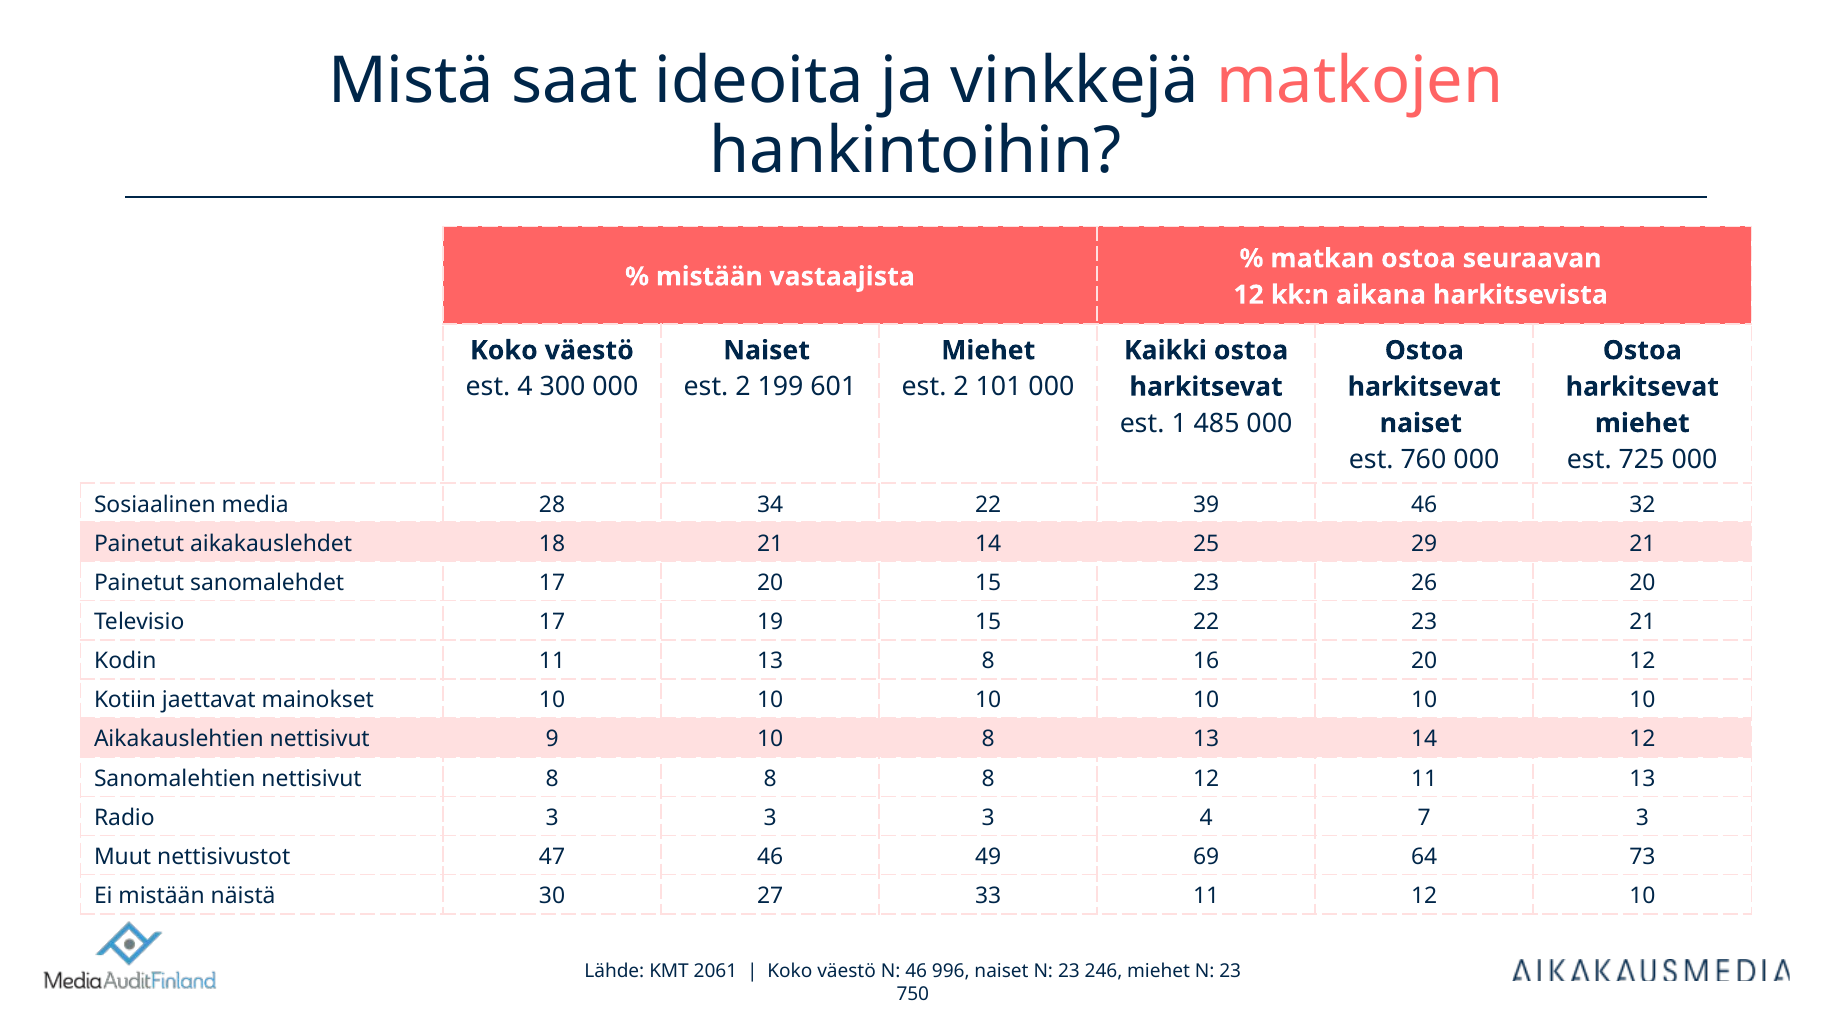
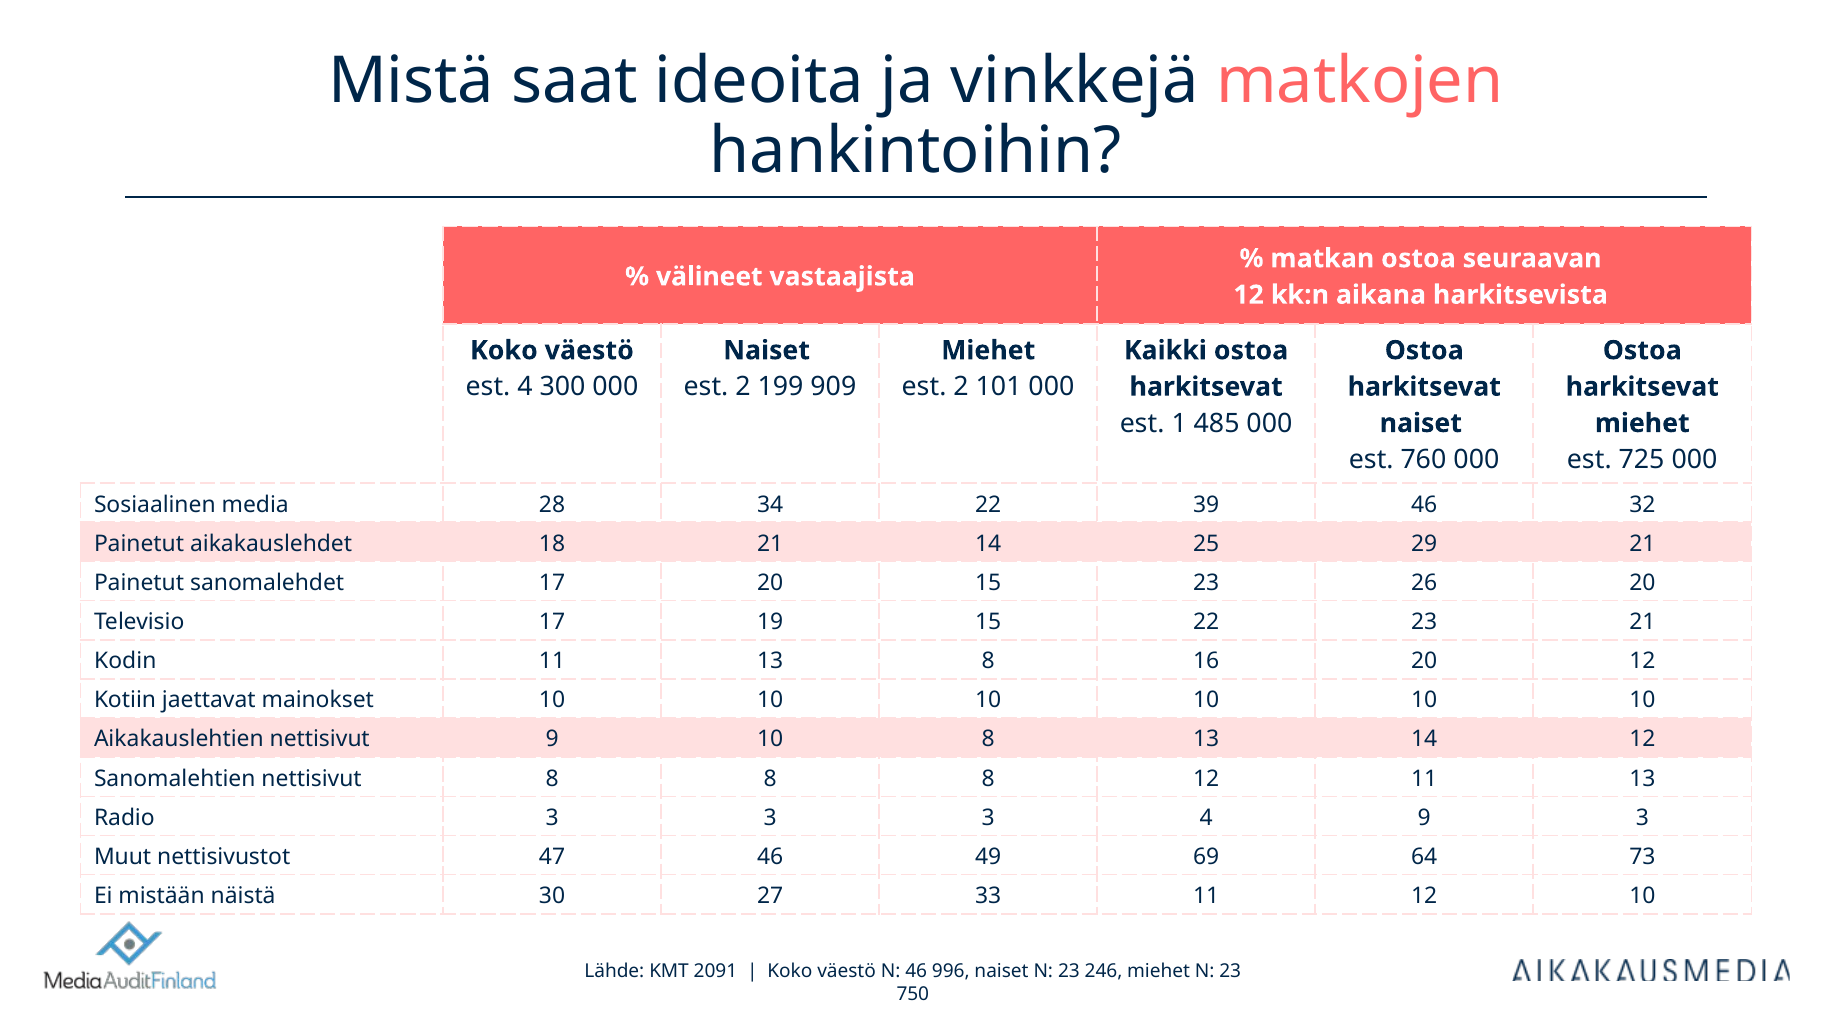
mistään at (709, 277): mistään -> välineet
601: 601 -> 909
4 7: 7 -> 9
2061: 2061 -> 2091
